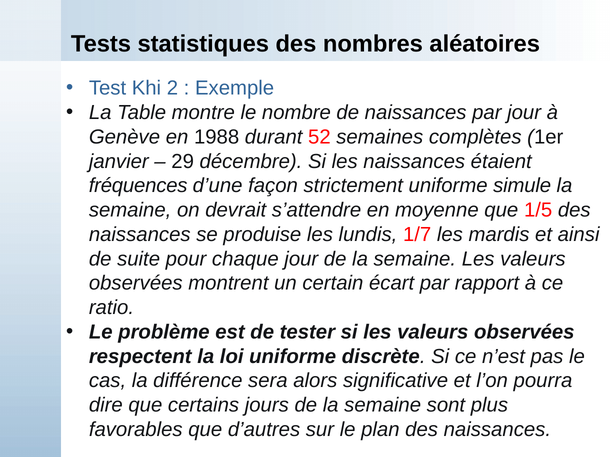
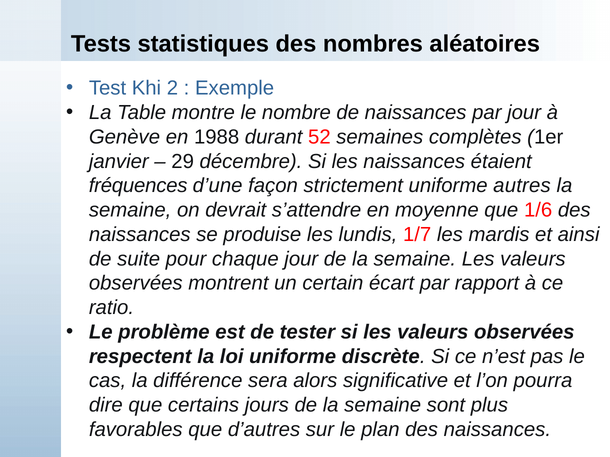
simule: simule -> autres
1/5: 1/5 -> 1/6
